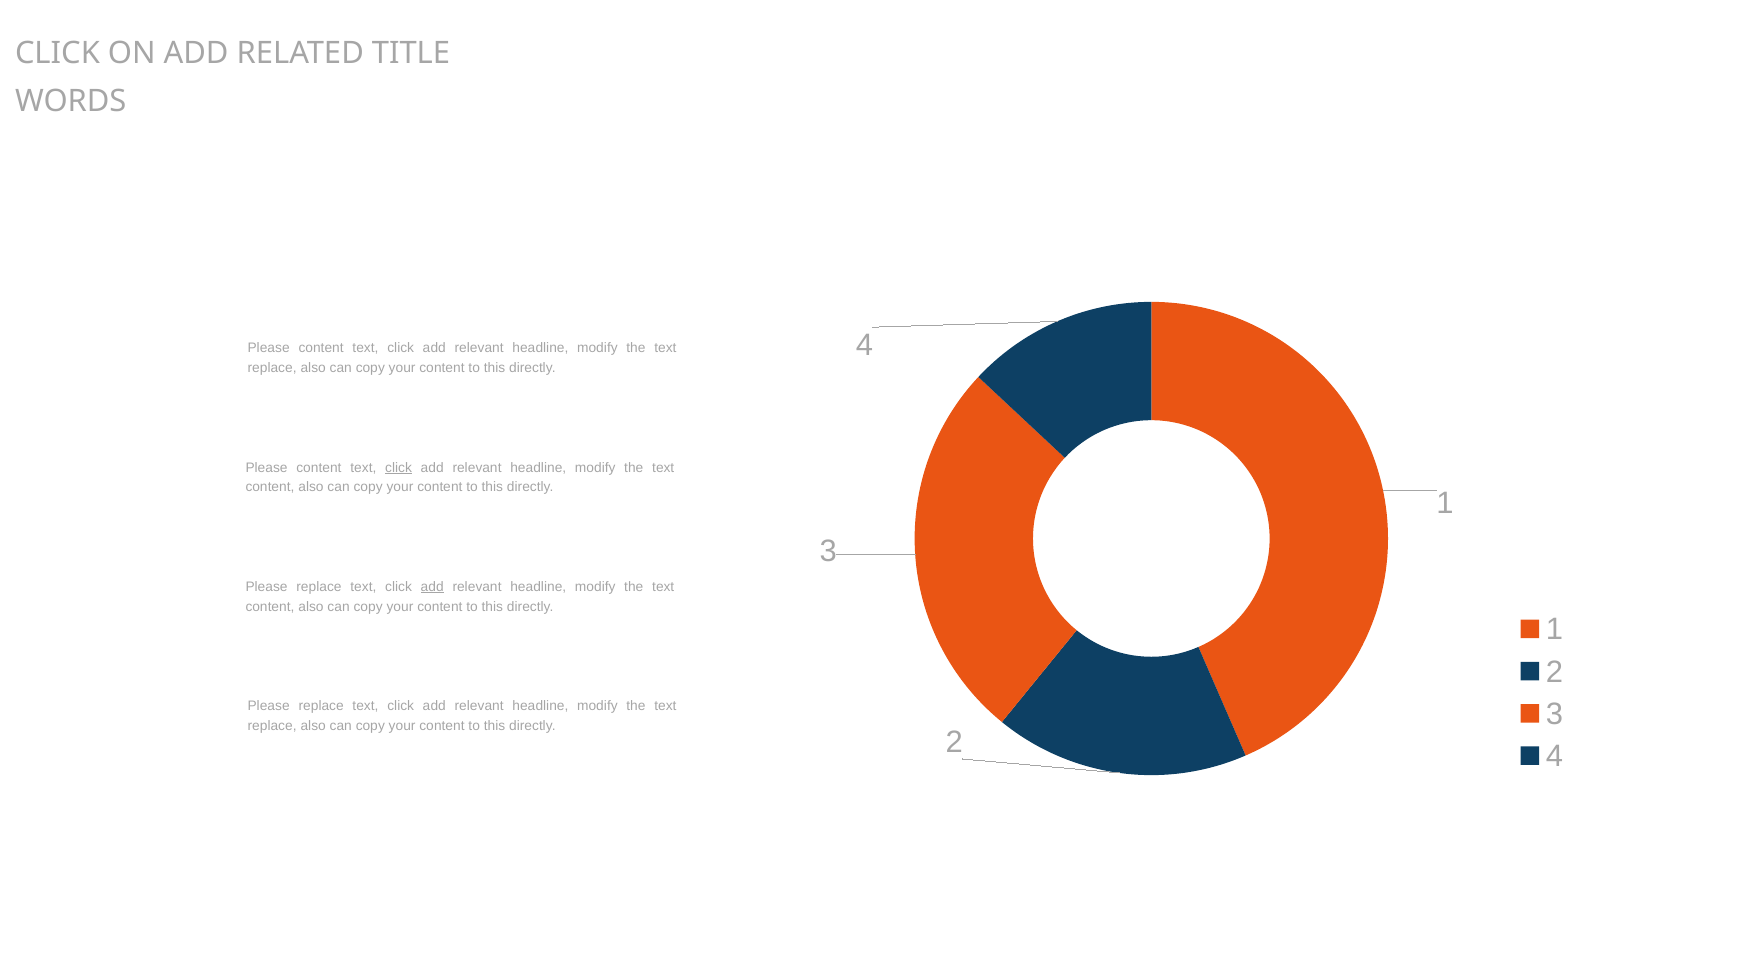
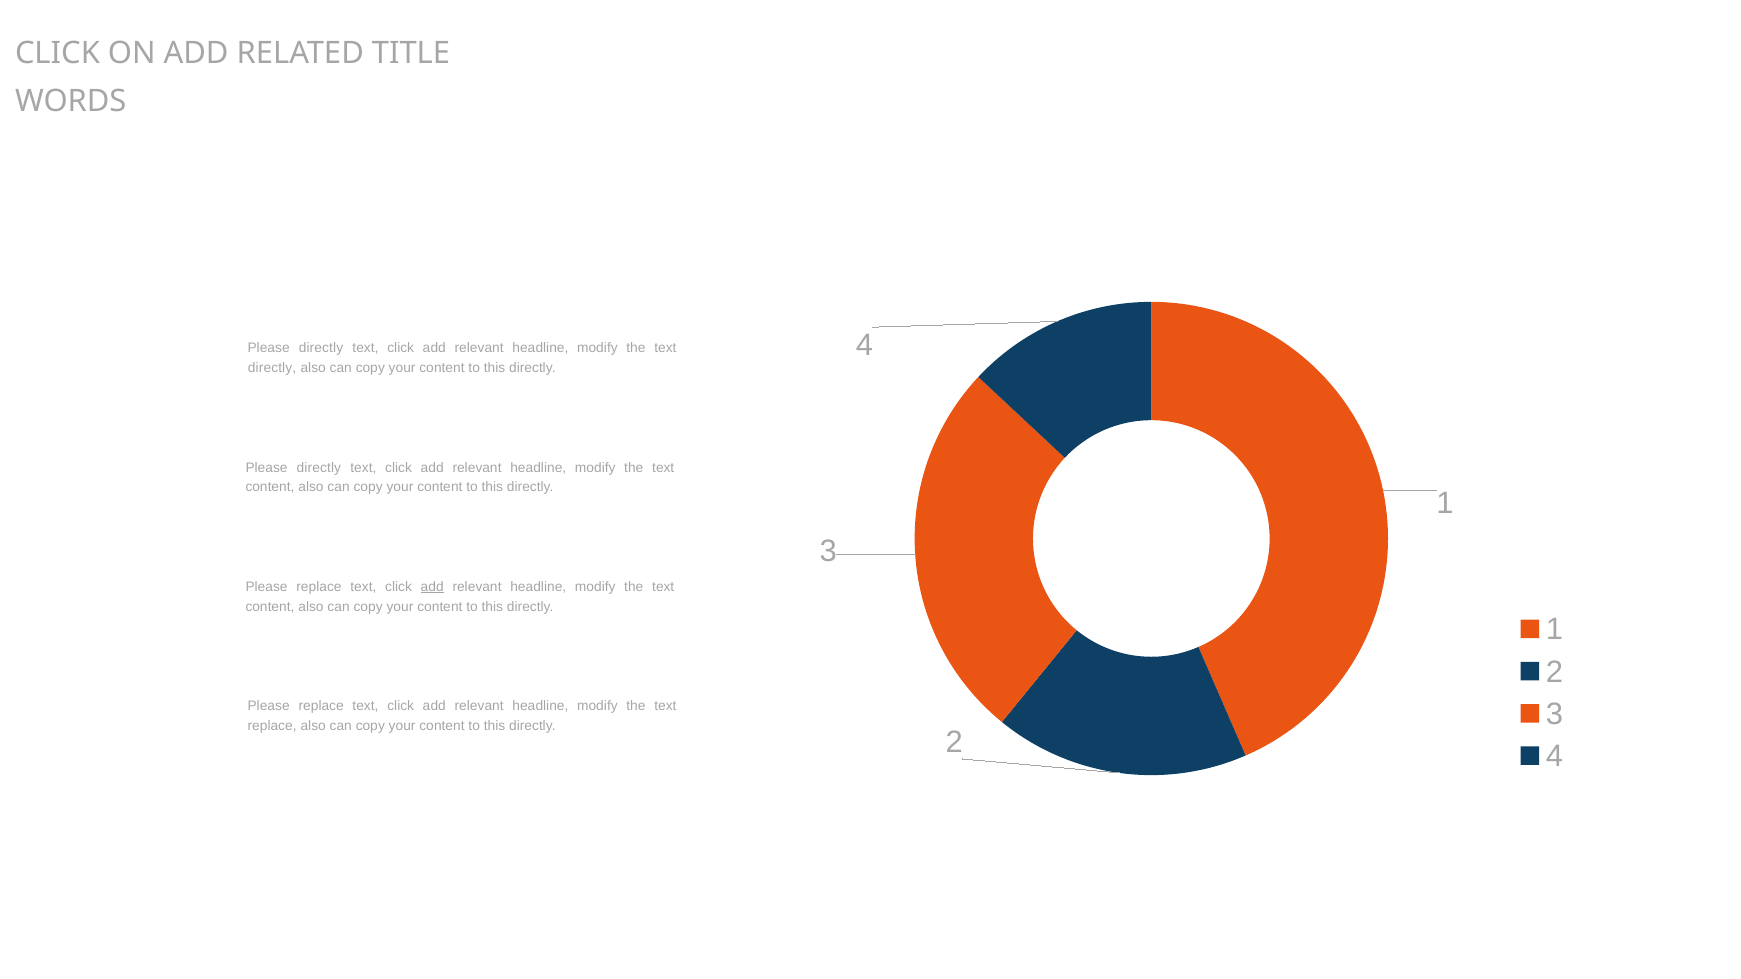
content at (321, 348): content -> directly
replace at (272, 368): replace -> directly
content at (319, 468): content -> directly
click at (399, 468) underline: present -> none
